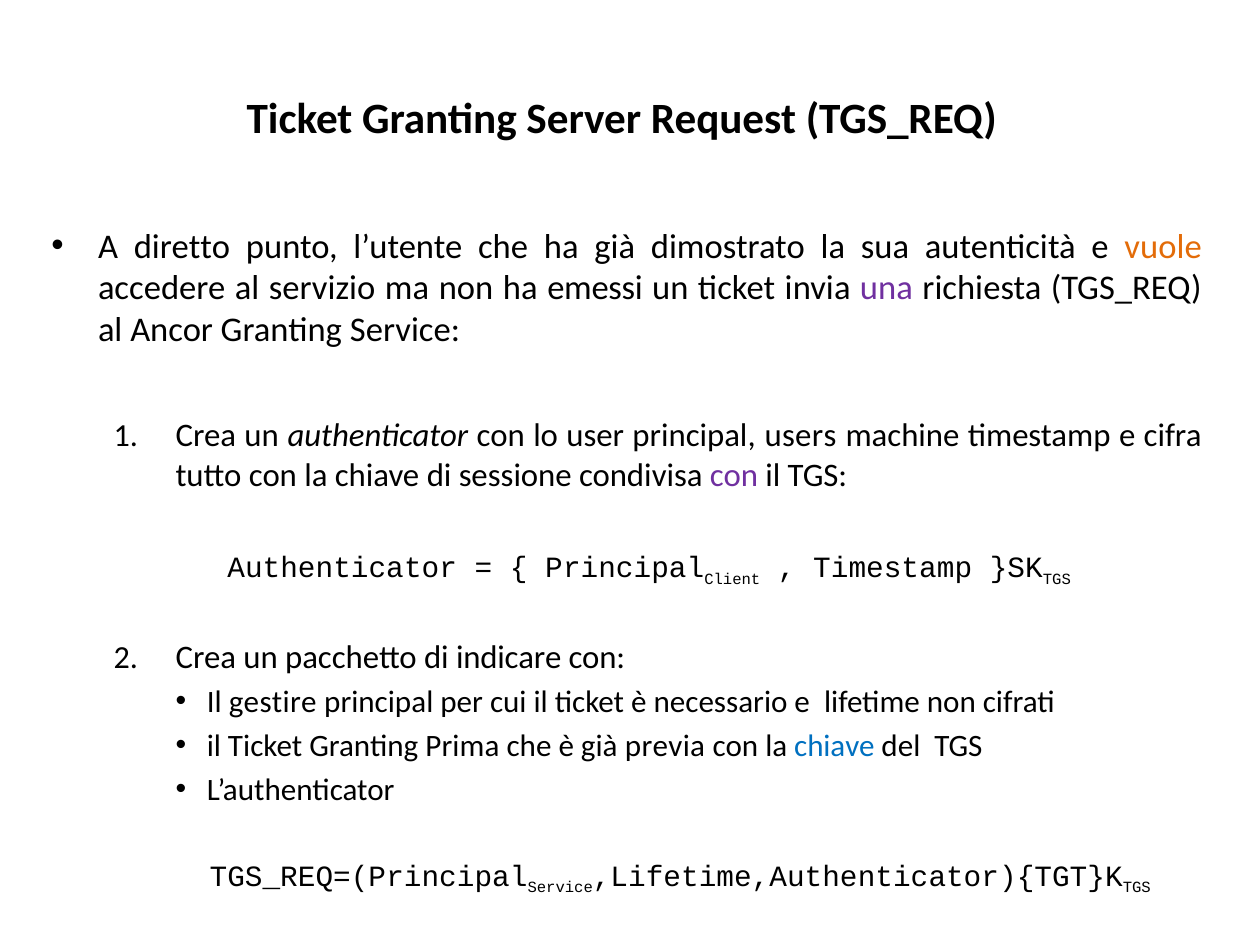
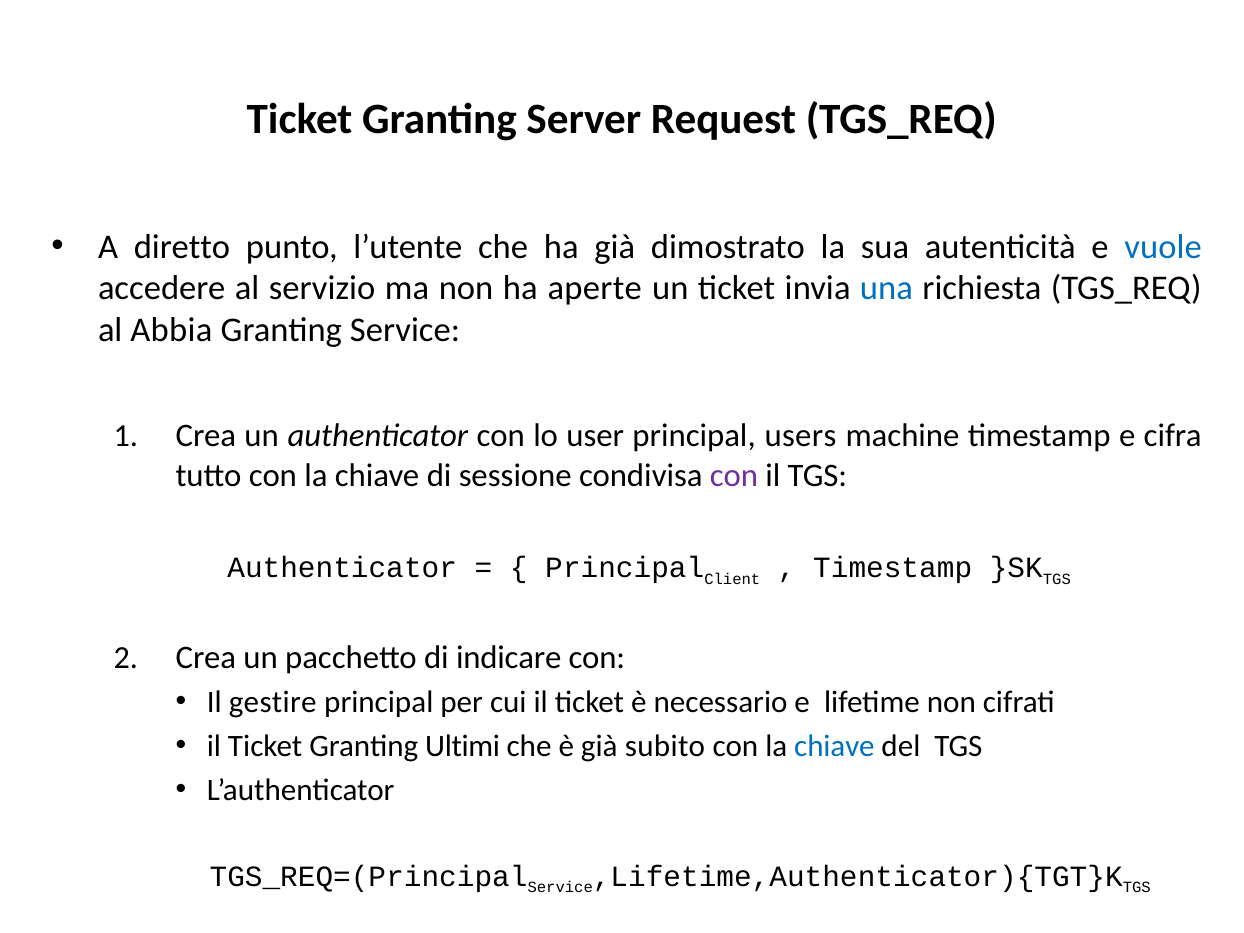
vuole colour: orange -> blue
emessi: emessi -> aperte
una colour: purple -> blue
Ancor: Ancor -> Abbia
Prima: Prima -> Ultimi
previa: previa -> subito
